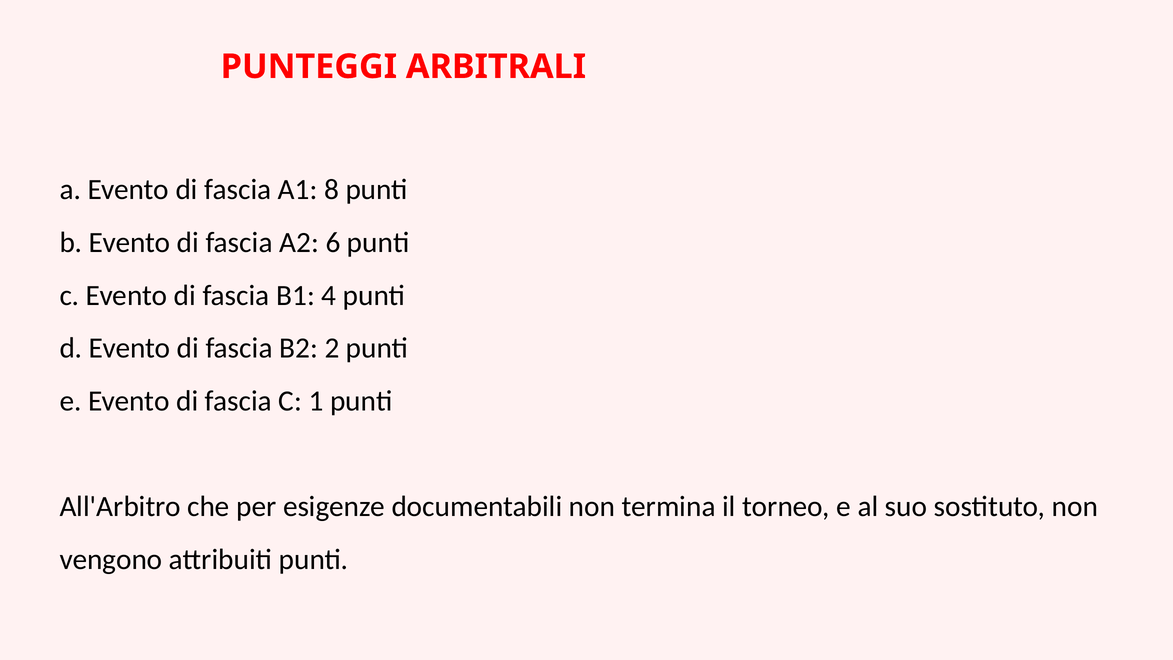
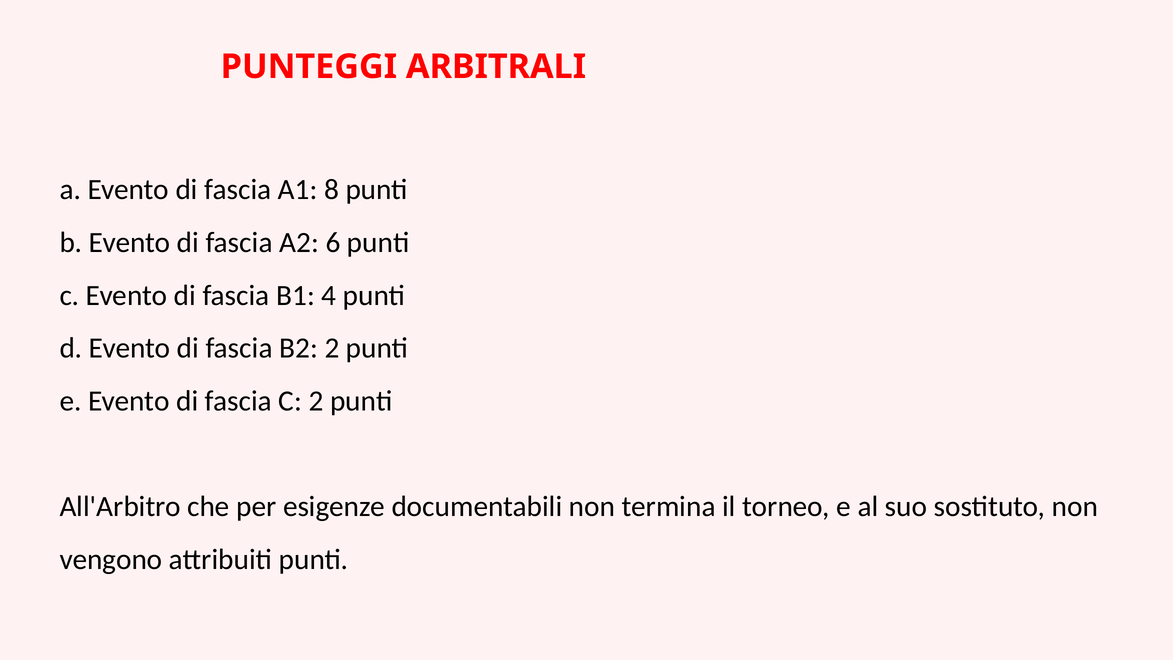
C 1: 1 -> 2
